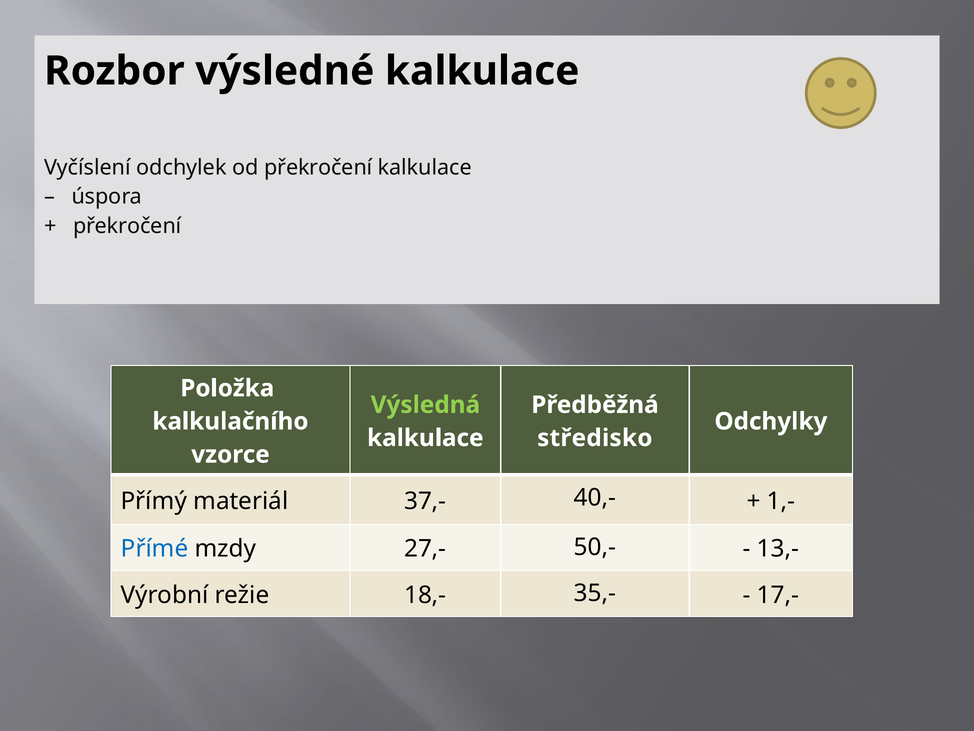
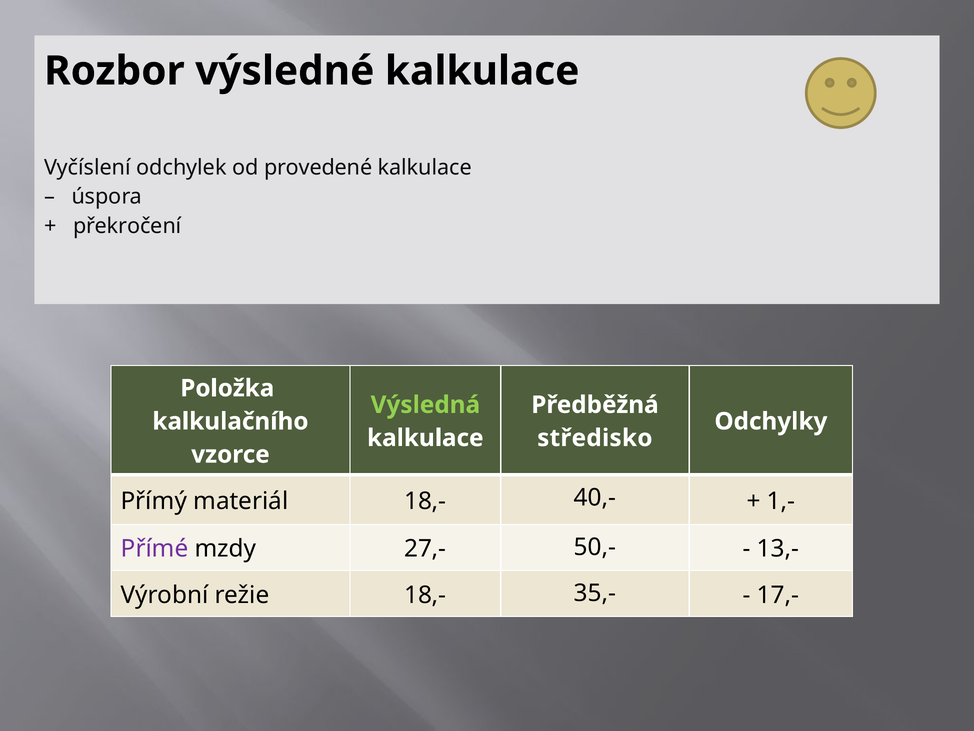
od překročení: překročení -> provedené
materiál 37,-: 37,- -> 18,-
Přímé colour: blue -> purple
